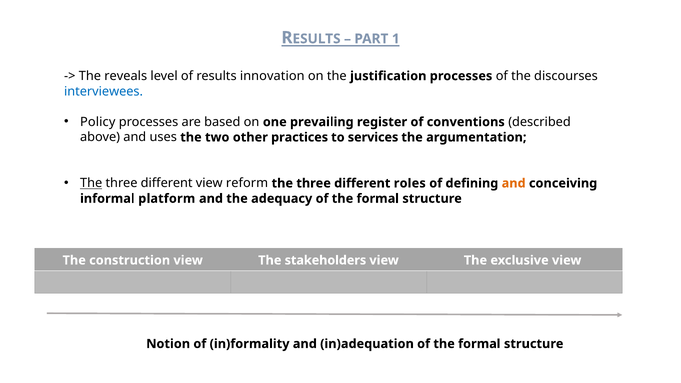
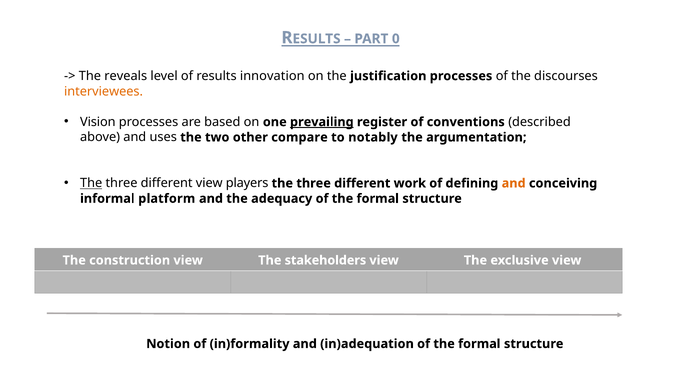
1: 1 -> 0
interviewees colour: blue -> orange
Policy: Policy -> Vision
prevailing underline: none -> present
practices: practices -> compare
services: services -> notably
reform: reform -> players
roles: roles -> work
